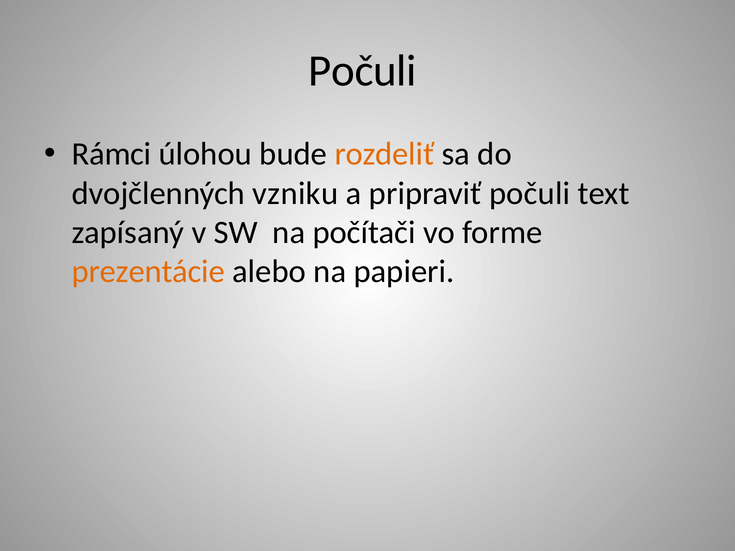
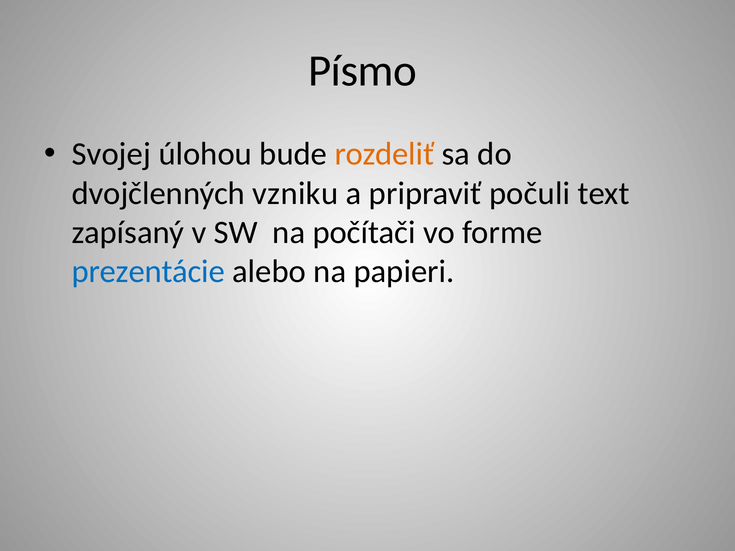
Počuli at (363, 71): Počuli -> Písmo
Rámci: Rámci -> Svojej
prezentácie colour: orange -> blue
